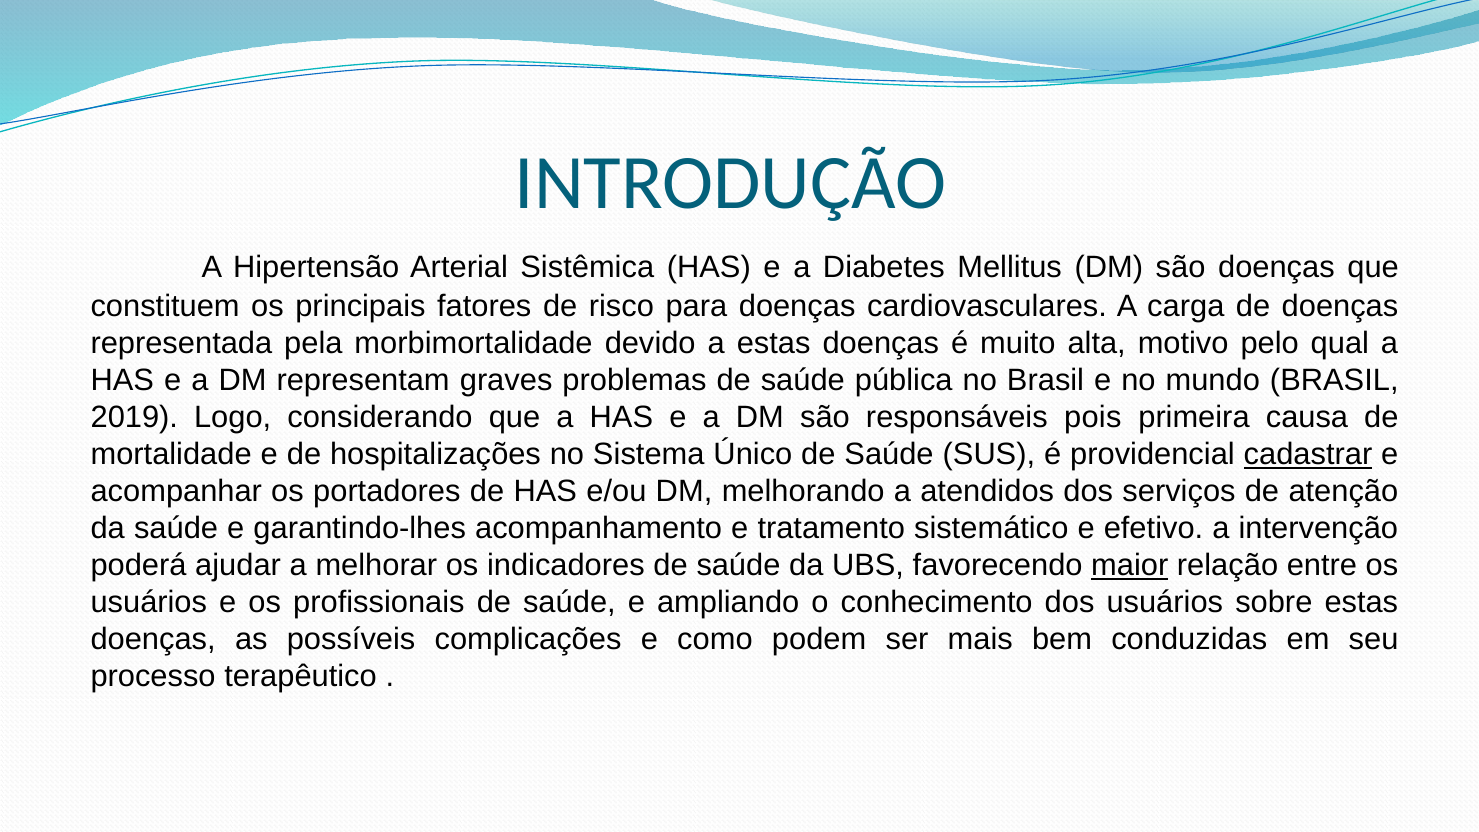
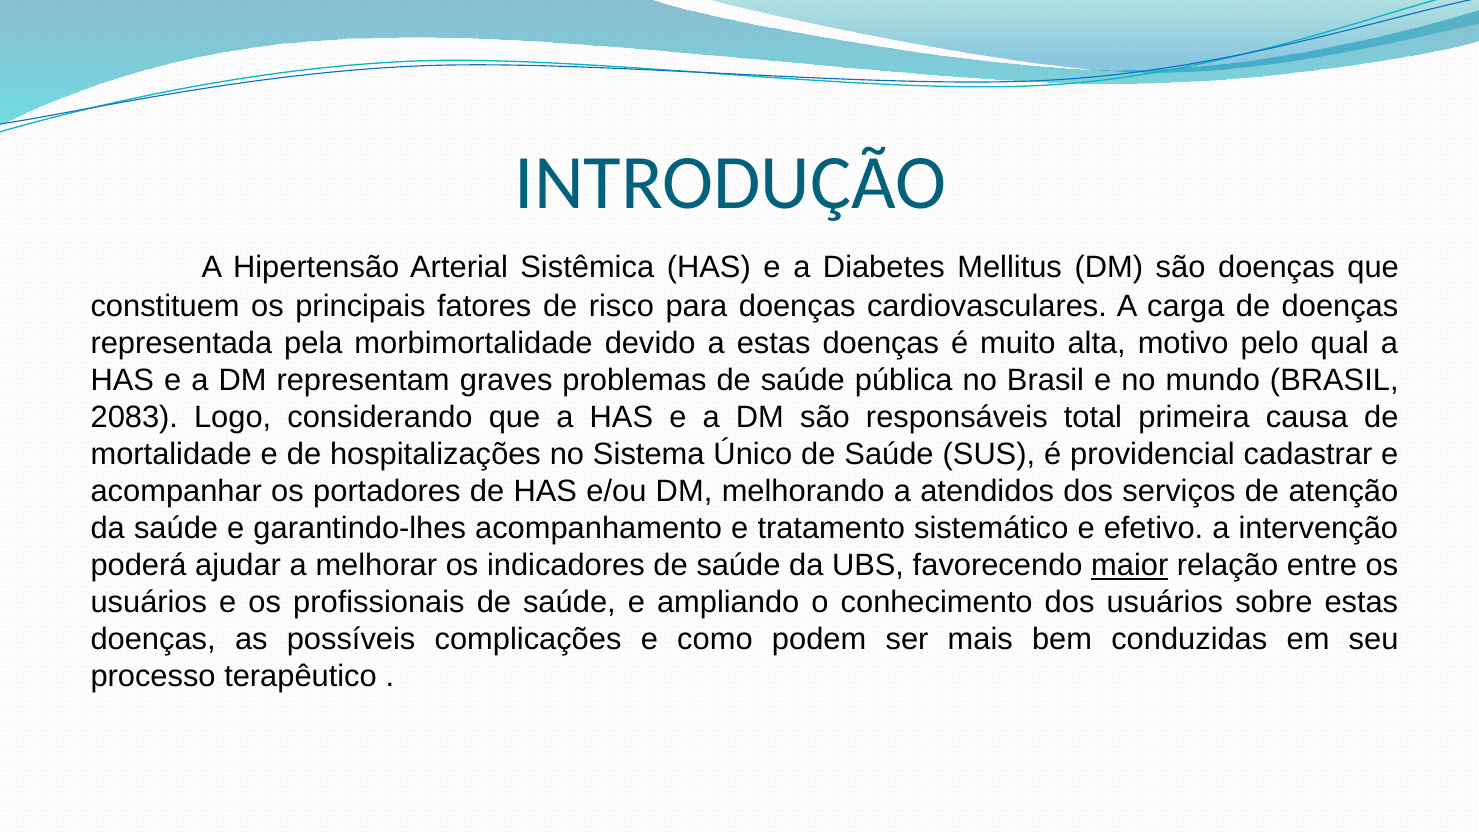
2019: 2019 -> 2083
pois: pois -> total
cadastrar underline: present -> none
